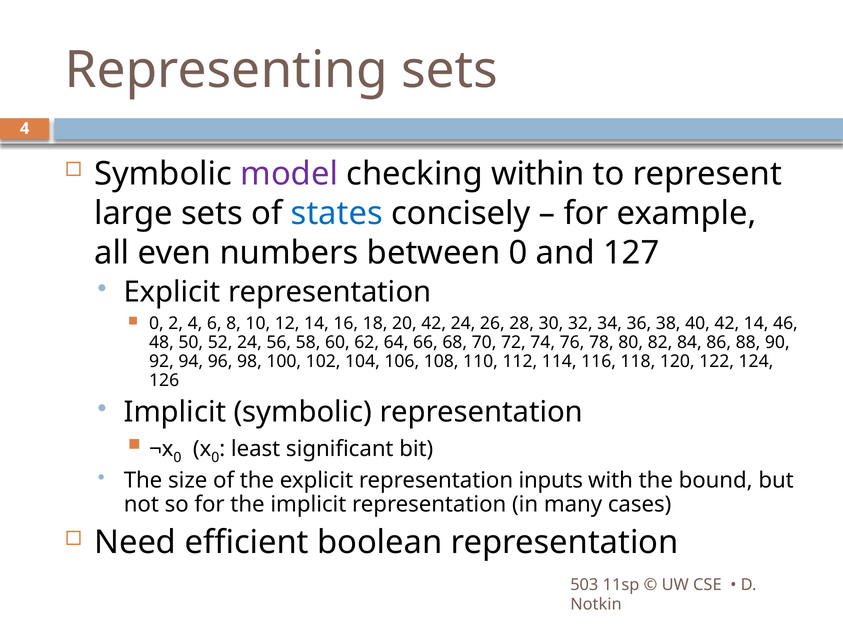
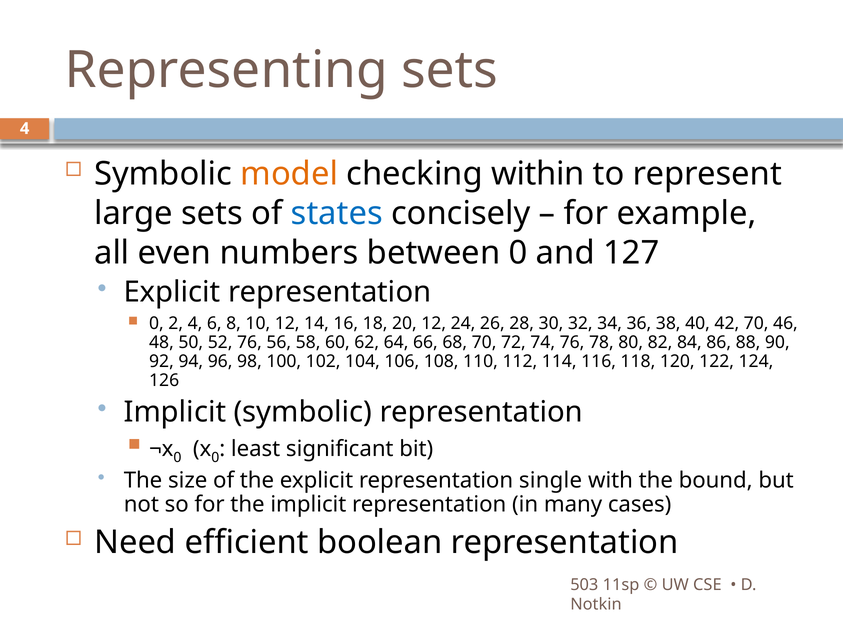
model colour: purple -> orange
20 42: 42 -> 12
42 14: 14 -> 70
52 24: 24 -> 76
inputs: inputs -> single
